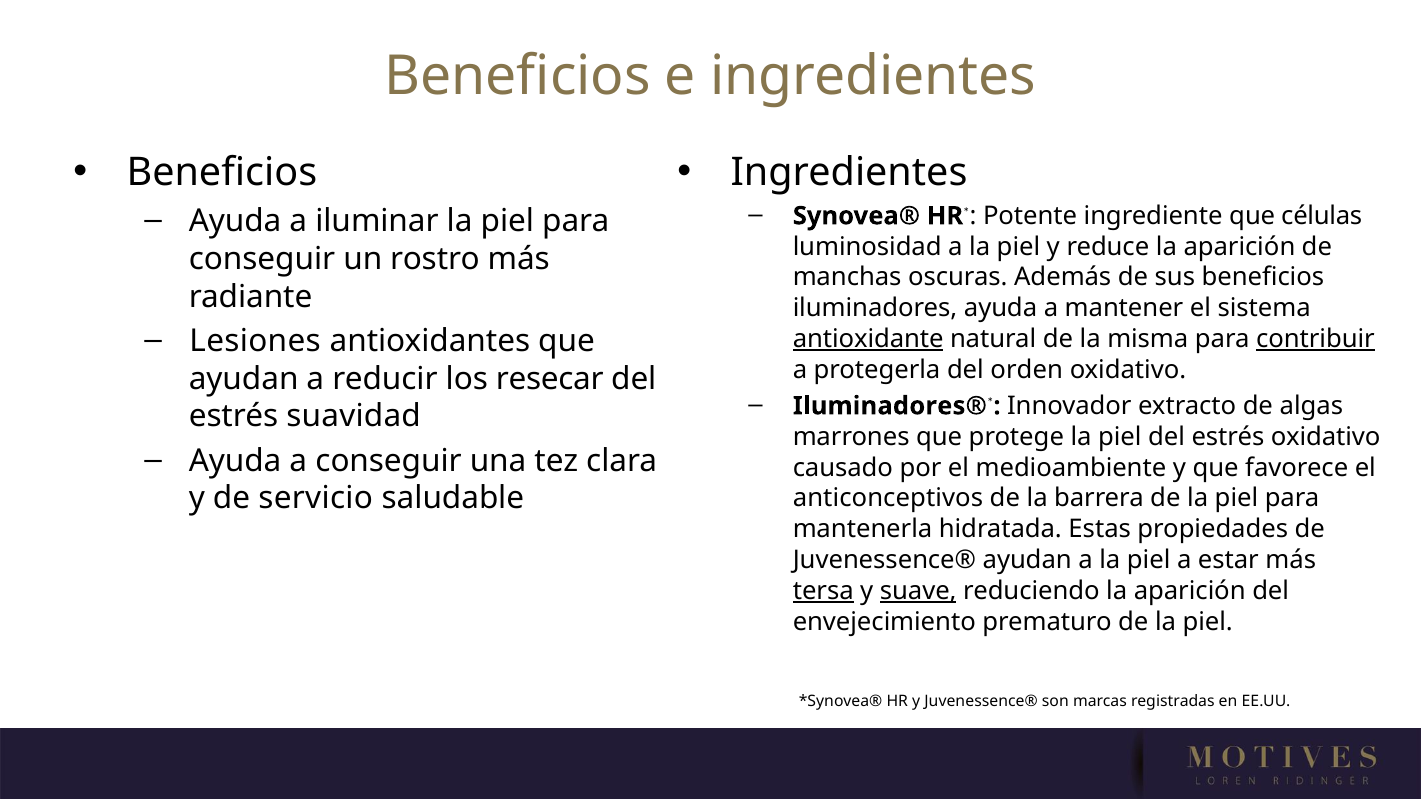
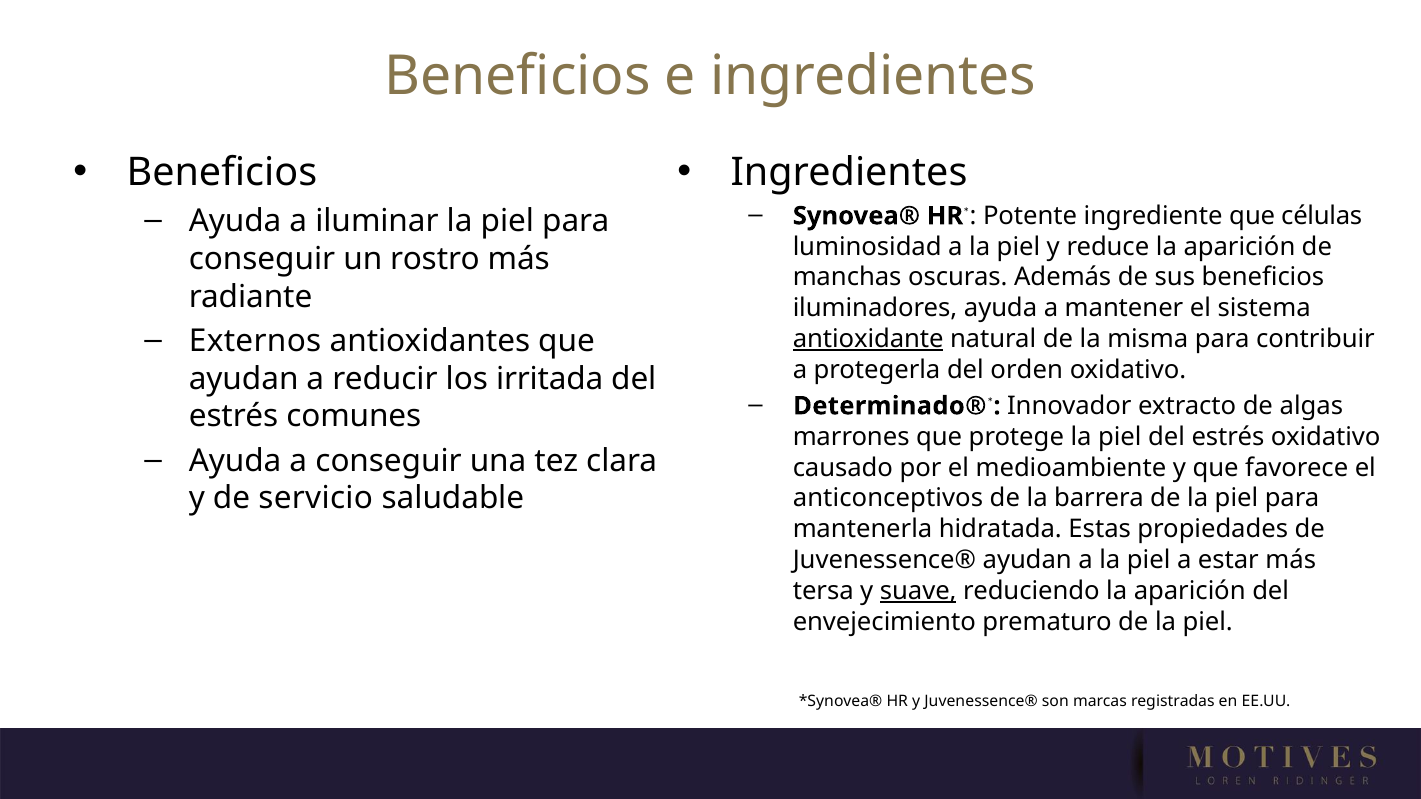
Lesiones: Lesiones -> Externos
contribuir underline: present -> none
resecar: resecar -> irritada
Iluminadores®: Iluminadores® -> Determinado®
suavidad: suavidad -> comunes
tersa underline: present -> none
